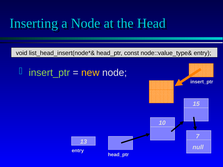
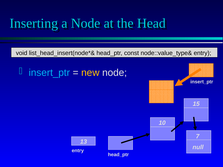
insert_ptr at (49, 73) colour: light green -> light blue
